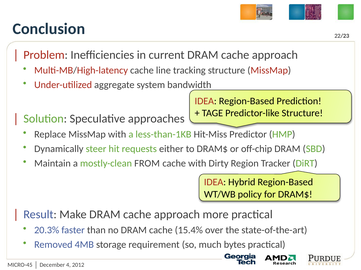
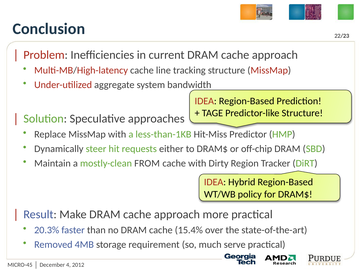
bytes: bytes -> serve
